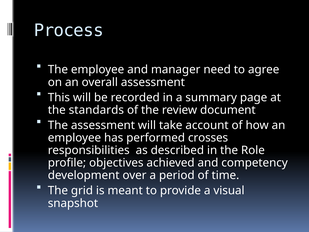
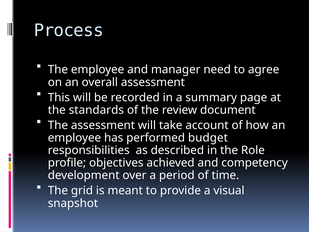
crosses: crosses -> budget
